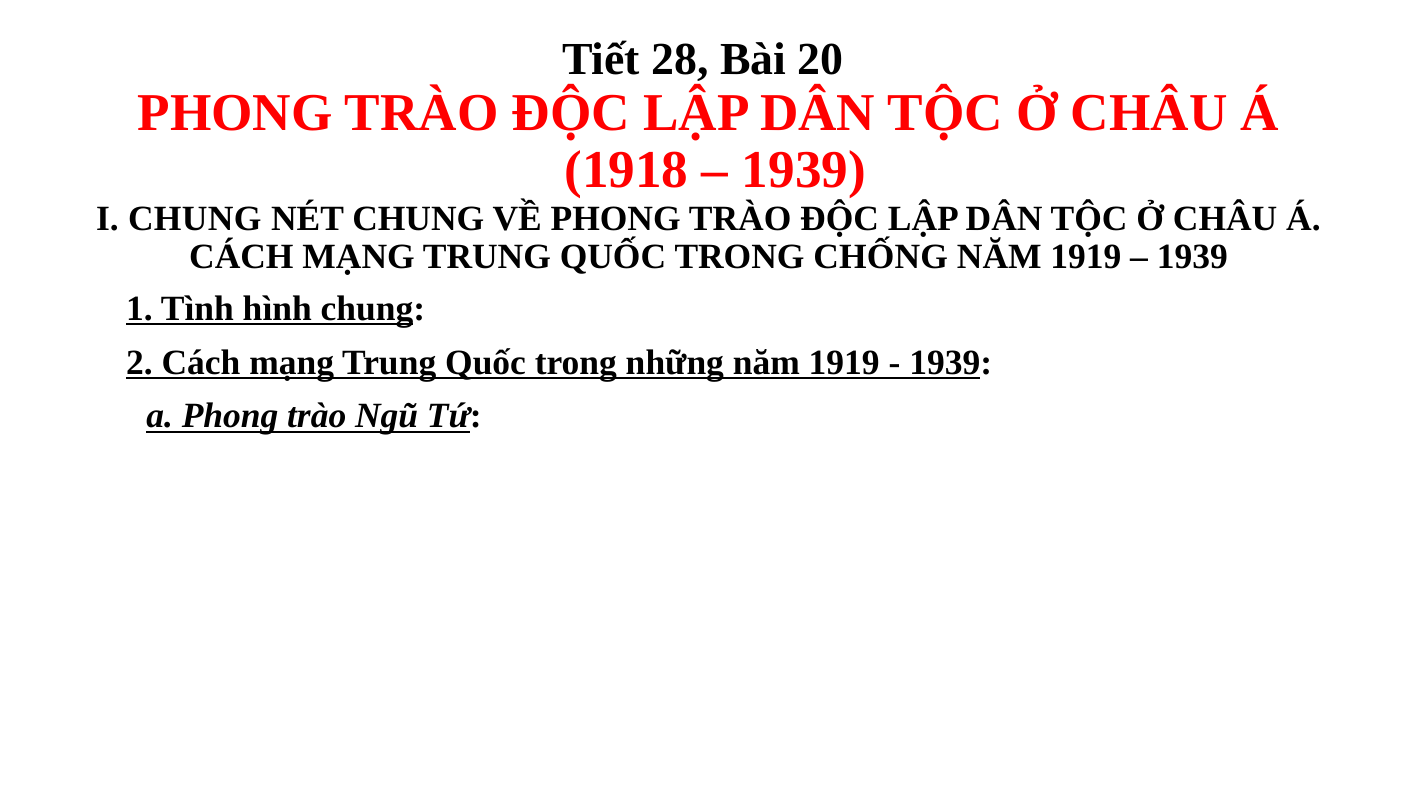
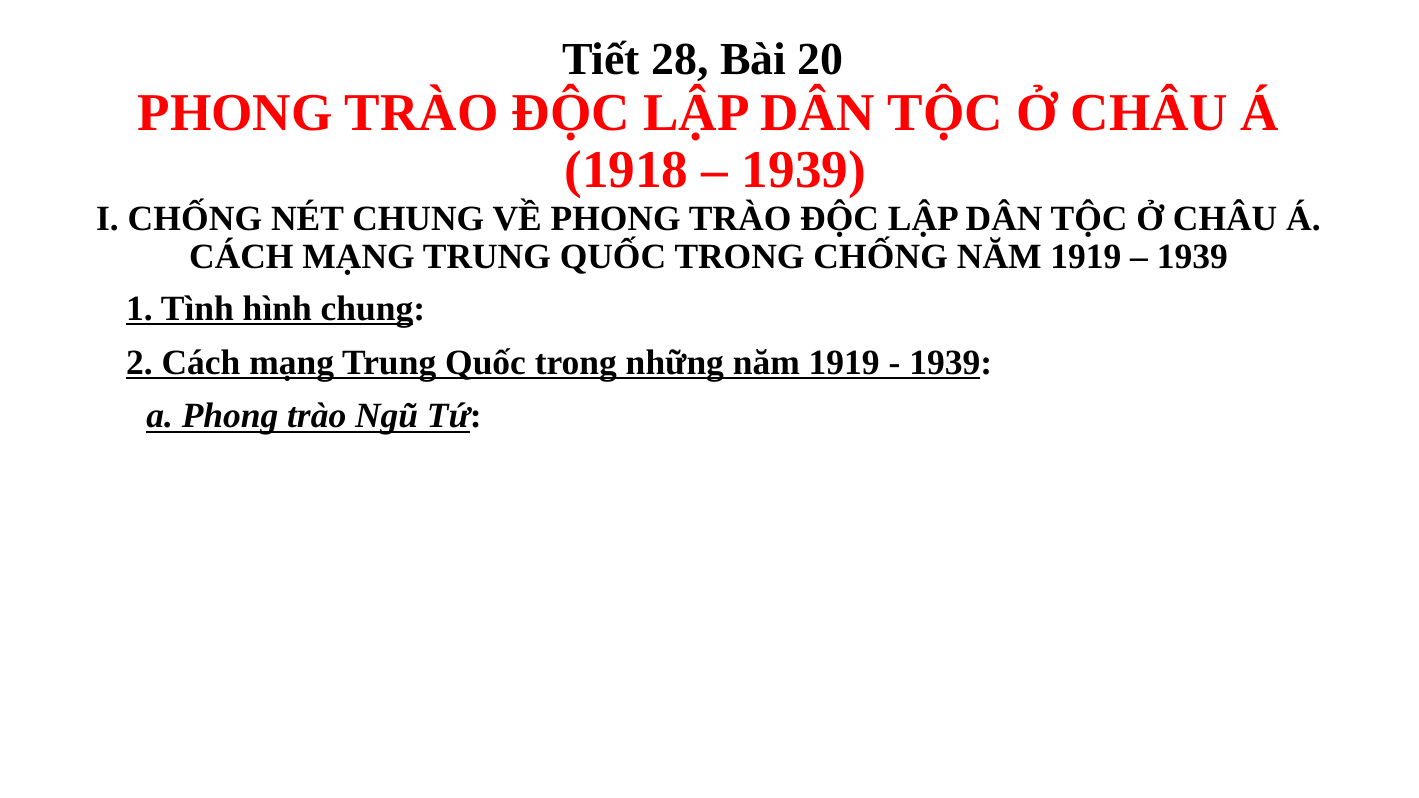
I CHUNG: CHUNG -> CHỐNG
